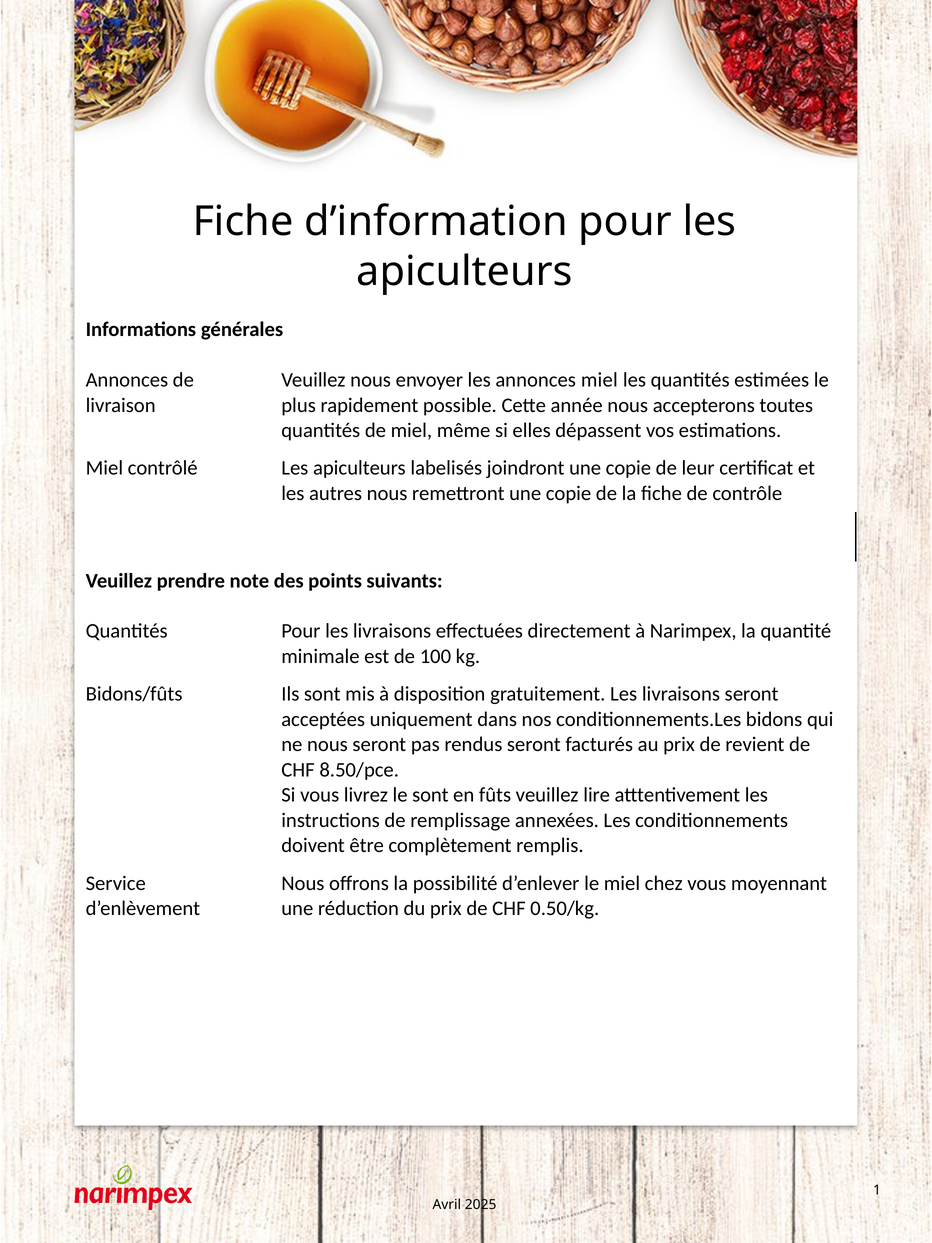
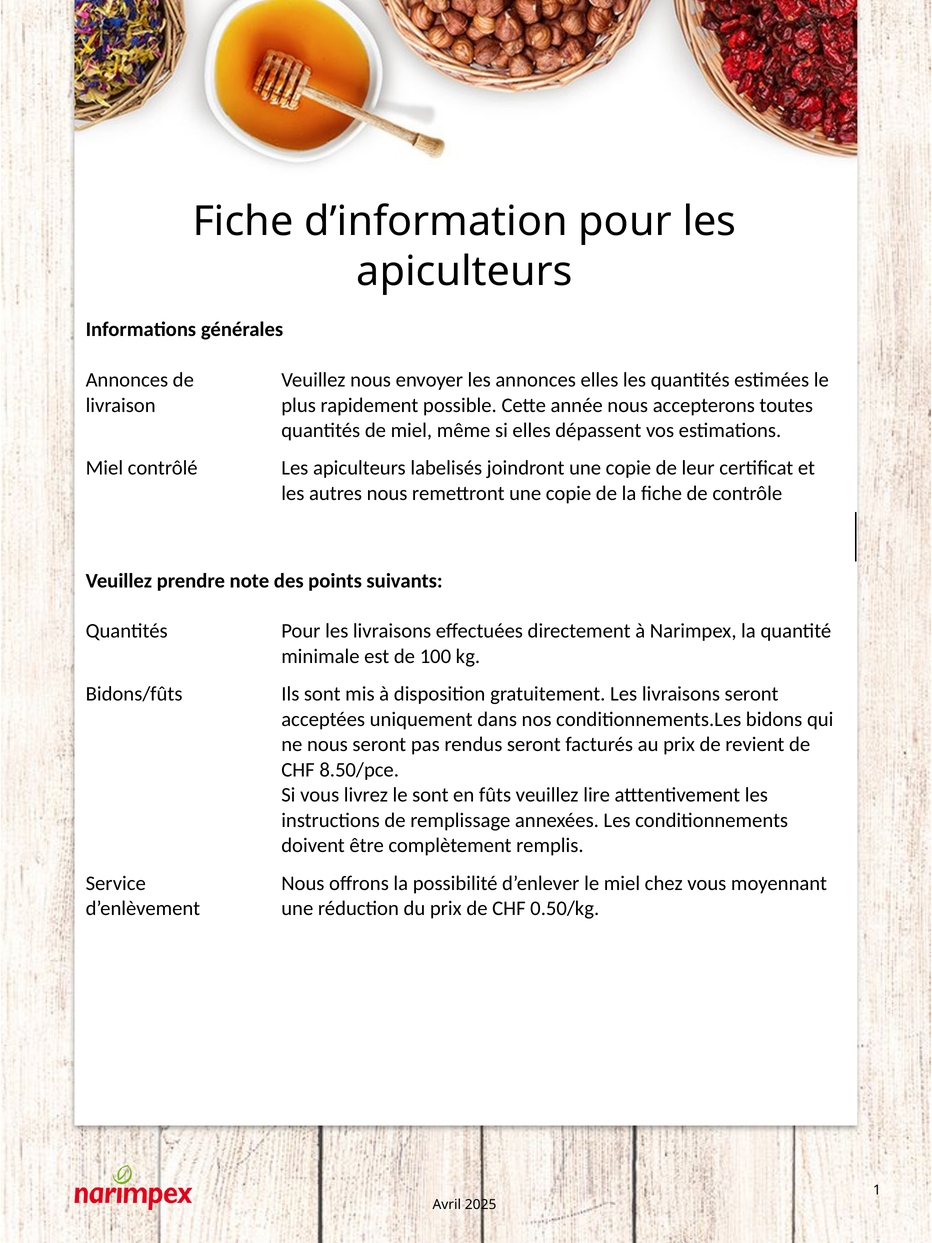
annonces miel: miel -> elles
